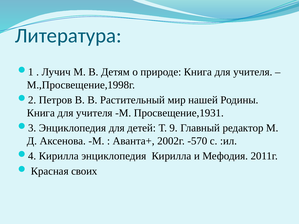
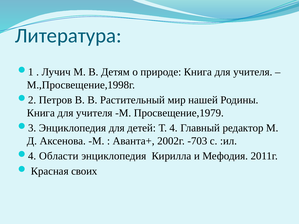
Просвещение,1931: Просвещение,1931 -> Просвещение,1979
9: 9 -> 4
-570: -570 -> -703
Кирилла at (59, 156): Кирилла -> Области
